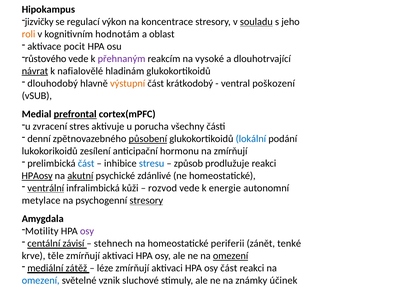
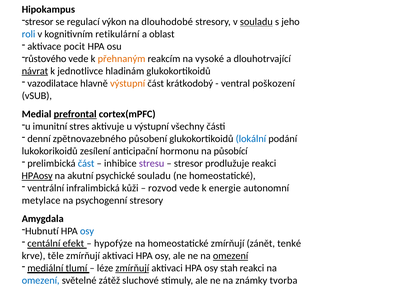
jizvičky at (39, 22): jizvičky -> stresor
koncentrace: koncentrace -> dlouhodobé
roli colour: orange -> blue
hodnotám: hodnotám -> retikulární
přehnaným colour: purple -> orange
nafialovělé: nafialovělé -> jednotlivce
dlouhodobý: dlouhodobý -> vazodilatace
zvracení: zvracení -> imunitní
u porucha: porucha -> výstupní
působení underline: present -> none
na zmírňují: zmírňují -> působící
stresu colour: blue -> purple
způsob at (188, 163): způsob -> stresor
akutní underline: present -> none
psychické zdánlivé: zdánlivé -> souladu
ventrální underline: present -> none
stresory at (146, 200) underline: present -> none
Motility: Motility -> Hubnutí
osy at (87, 231) colour: purple -> blue
závisí: závisí -> efekt
stehnech: stehnech -> hypofýze
homeostatické periferii: periferii -> zmírňují
zátěž: zátěž -> tlumí
zmírňují at (132, 268) underline: none -> present
osy část: část -> stah
vznik: vznik -> zátěž
účinek: účinek -> tvorba
